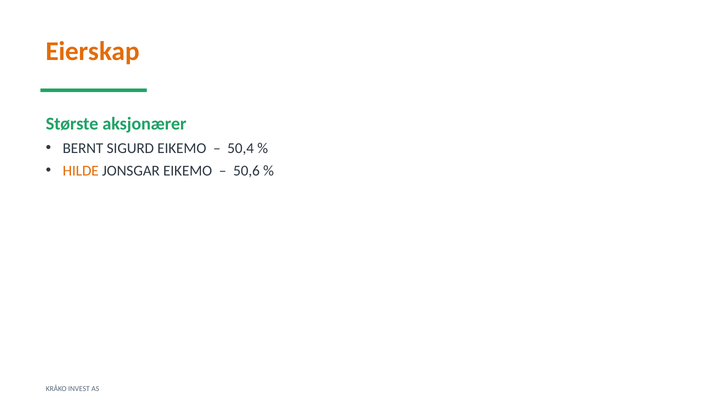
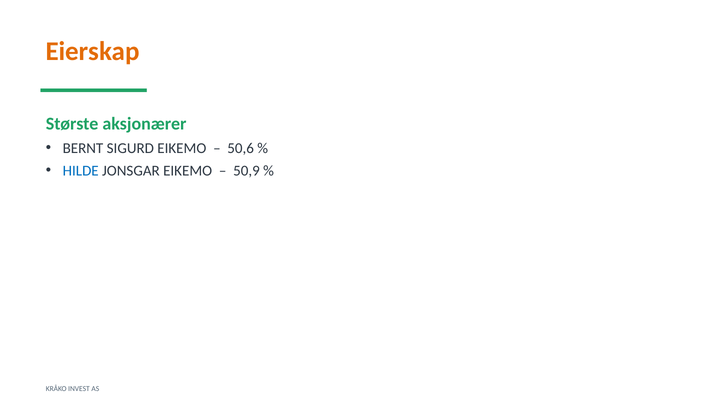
50,4: 50,4 -> 50,6
HILDE colour: orange -> blue
50,6: 50,6 -> 50,9
